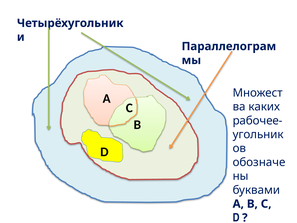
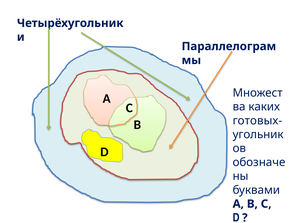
рабочее-: рабочее- -> готовых-
